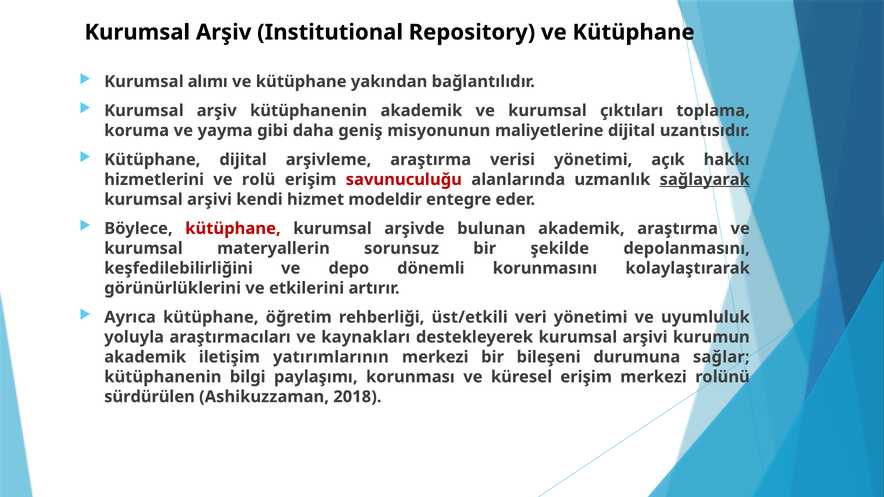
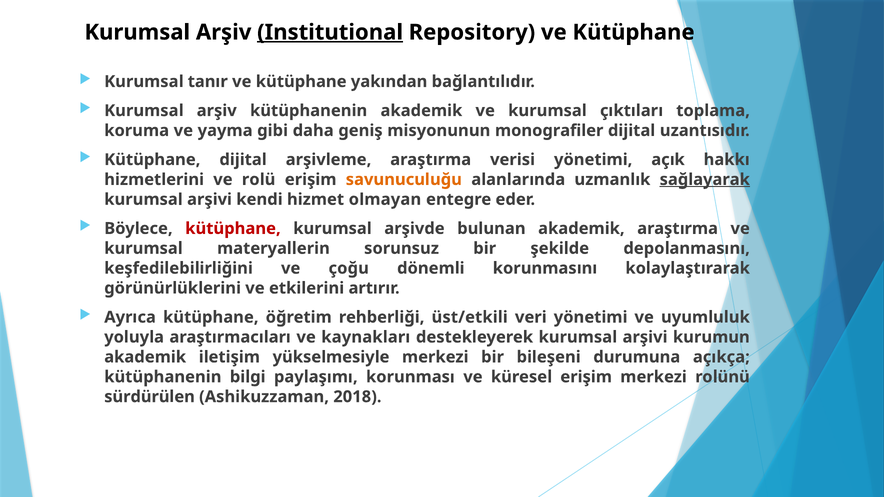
Institutional underline: none -> present
alımı: alımı -> tanır
maliyetlerine: maliyetlerine -> monografiler
savunuculuğu colour: red -> orange
modeldir: modeldir -> olmayan
depo: depo -> çoğu
yatırımlarının: yatırımlarının -> yükselmesiyle
sağlar: sağlar -> açıkça
